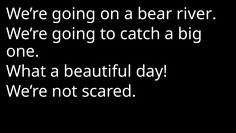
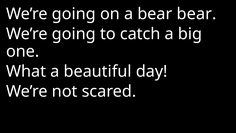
bear river: river -> bear
